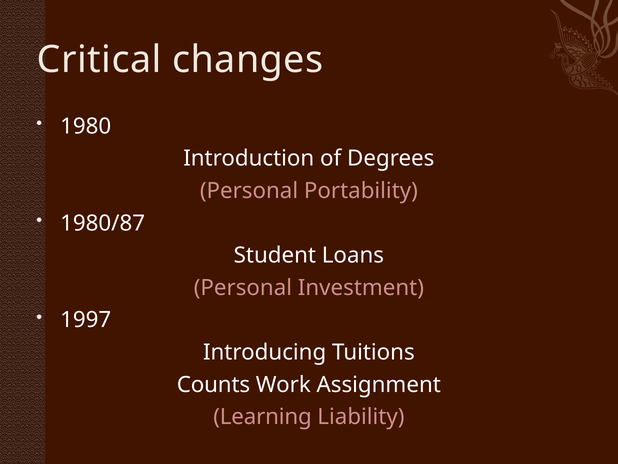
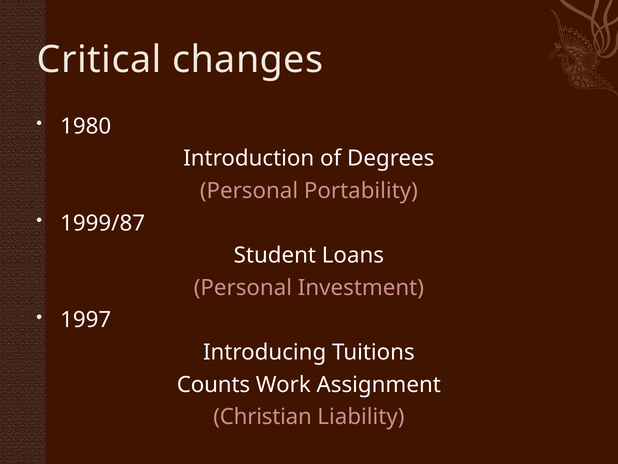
1980/87: 1980/87 -> 1999/87
Learning: Learning -> Christian
